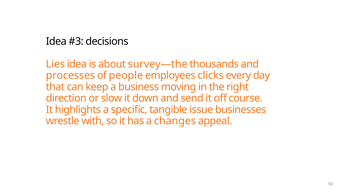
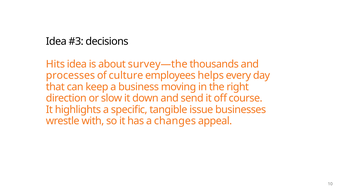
Lies: Lies -> Hits
people: people -> culture
clicks: clicks -> helps
